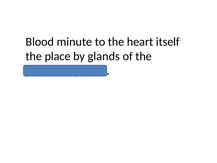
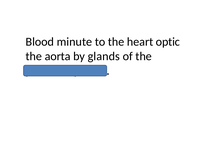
itself: itself -> optic
place: place -> aorta
